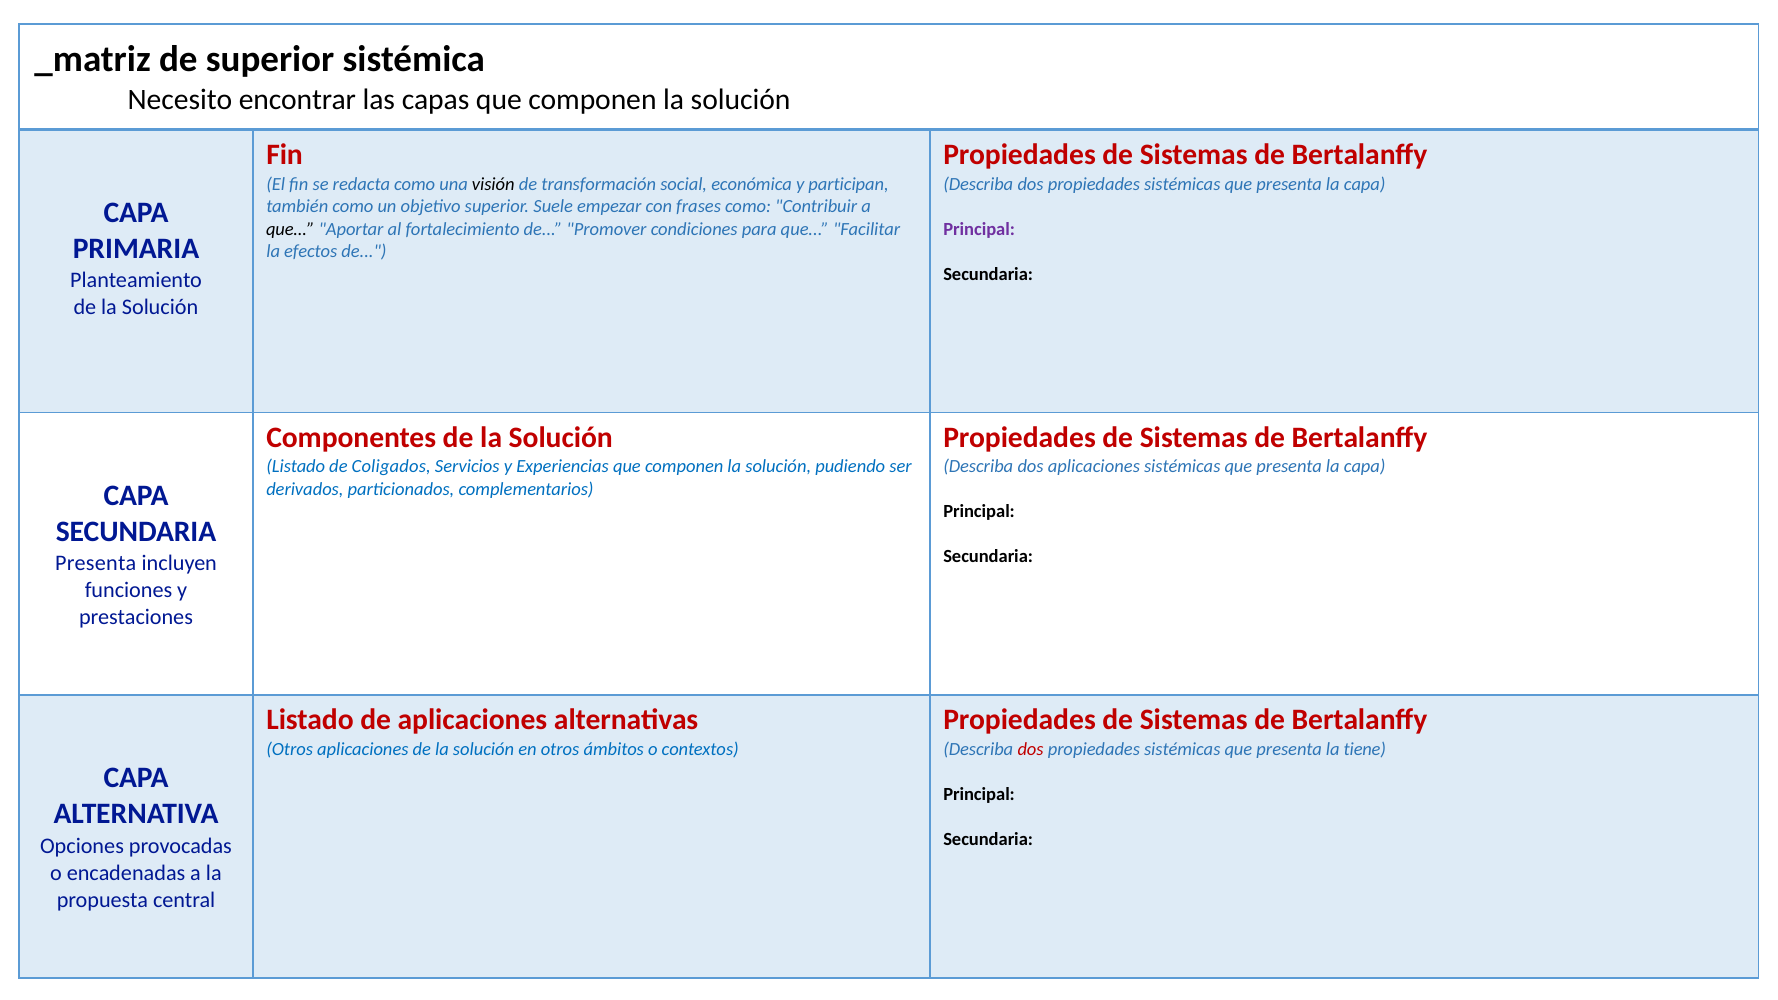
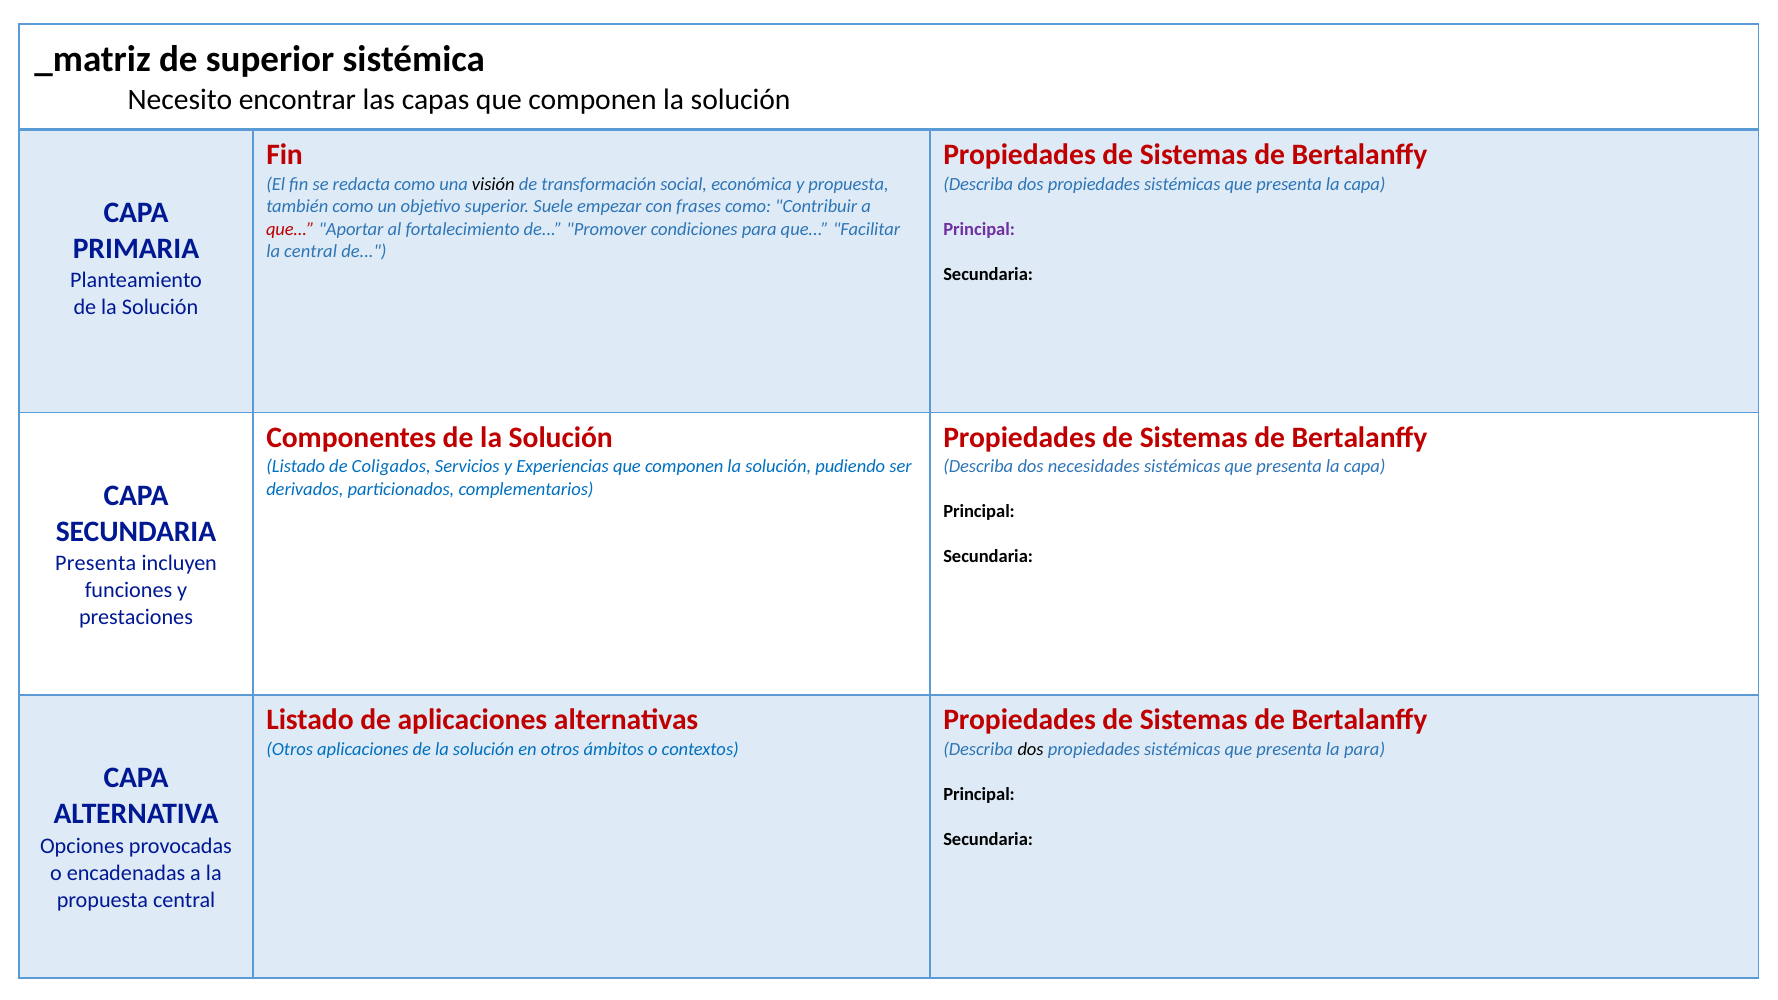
y participan: participan -> propuesta
que at (290, 229) colour: black -> red
la efectos: efectos -> central
dos aplicaciones: aplicaciones -> necesidades
dos at (1031, 749) colour: red -> black
la tiene: tiene -> para
